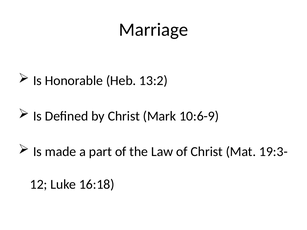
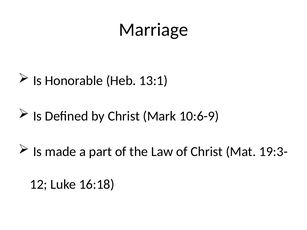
13:2: 13:2 -> 13:1
